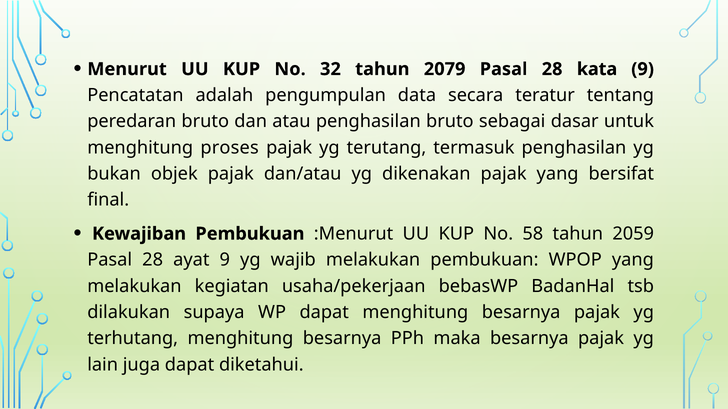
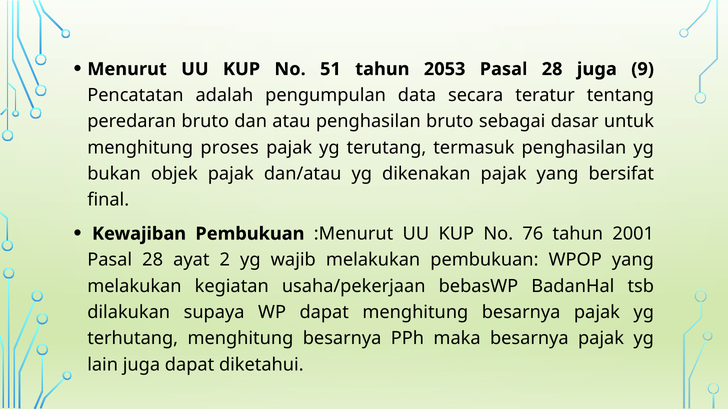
32: 32 -> 51
2079: 2079 -> 2053
28 kata: kata -> juga
58: 58 -> 76
2059: 2059 -> 2001
ayat 9: 9 -> 2
